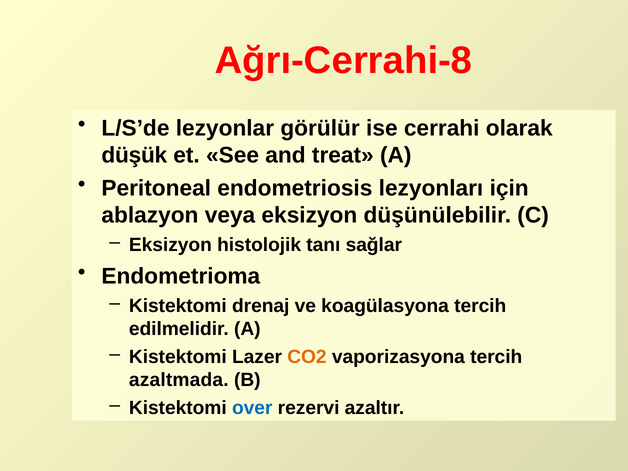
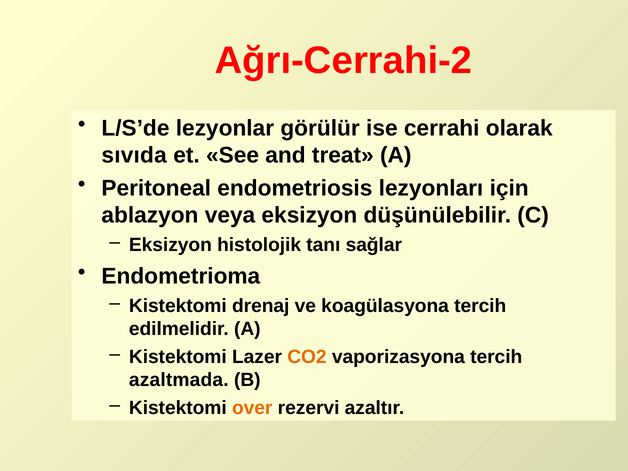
Ağrı-Cerrahi-8: Ağrı-Cerrahi-8 -> Ağrı-Cerrahi-2
düşük: düşük -> sıvıda
over colour: blue -> orange
